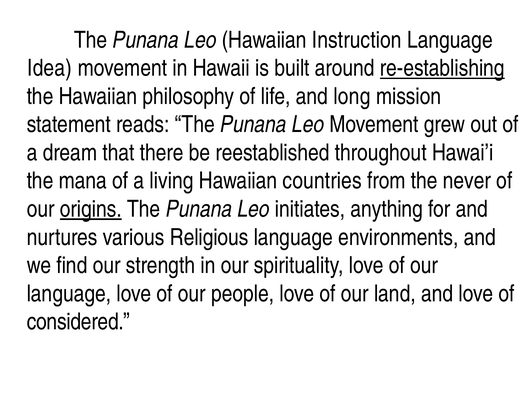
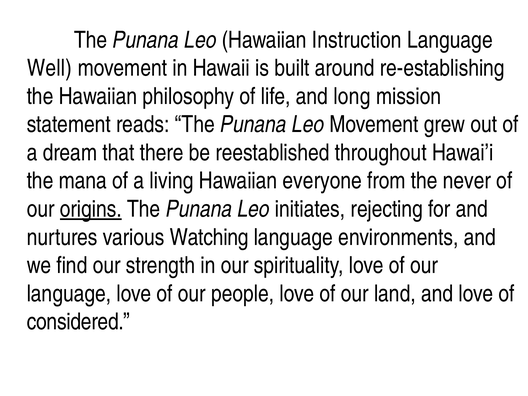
Idea: Idea -> Well
re-establishing underline: present -> none
countries: countries -> everyone
anything: anything -> rejecting
Religious: Religious -> Watching
